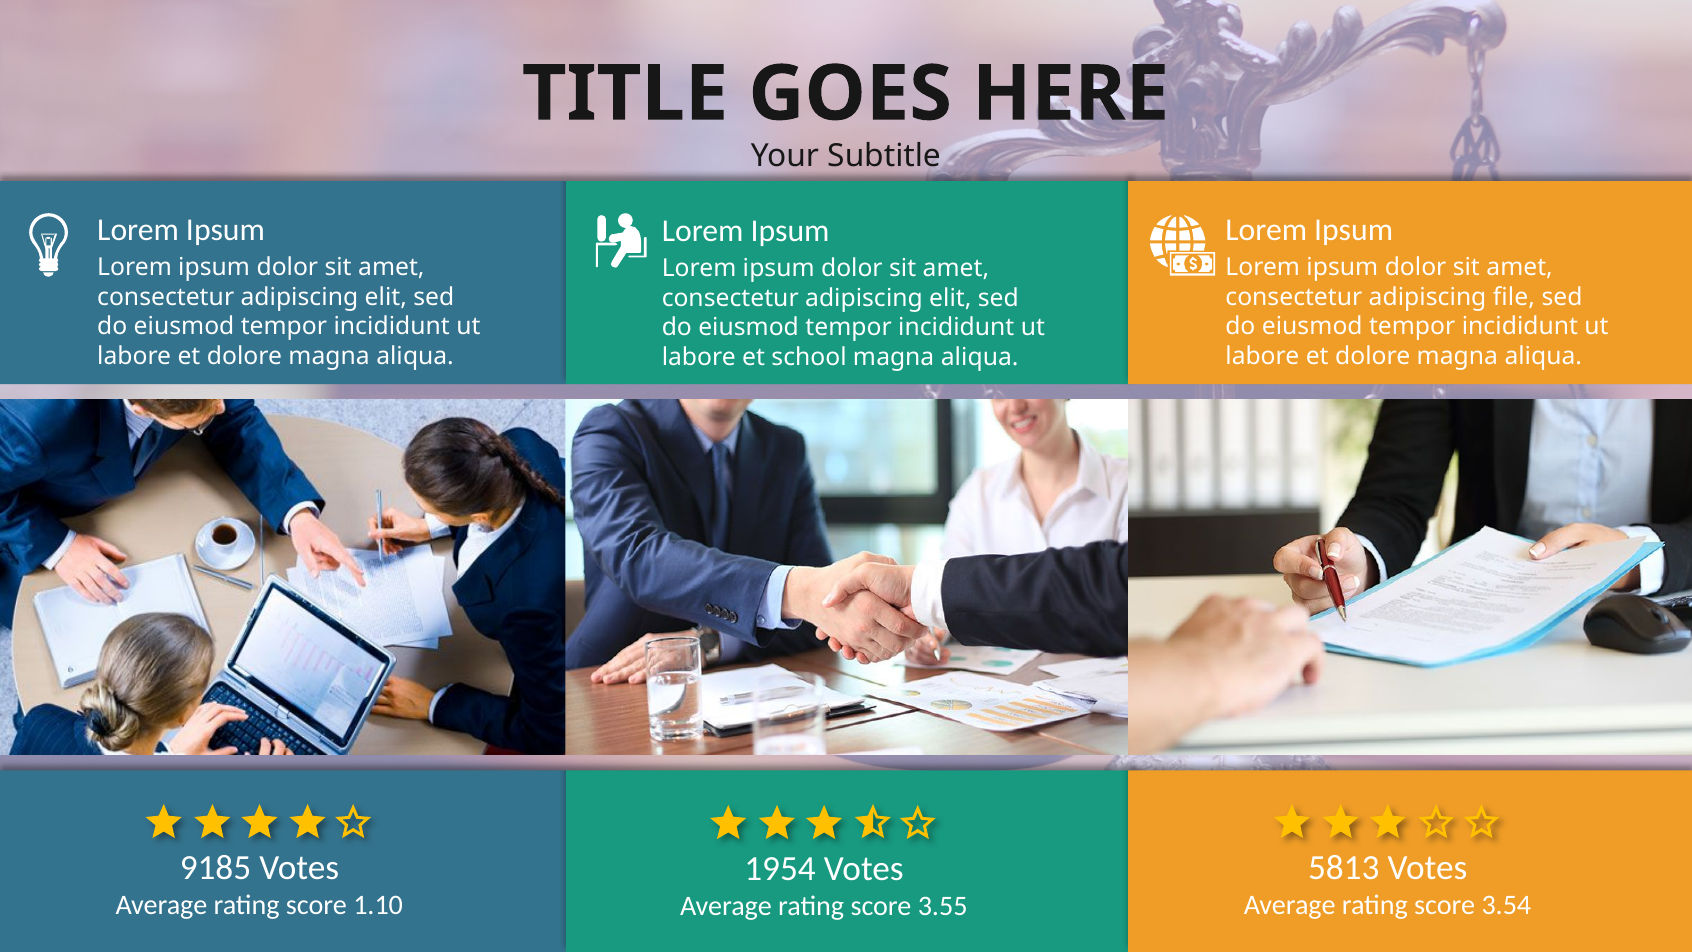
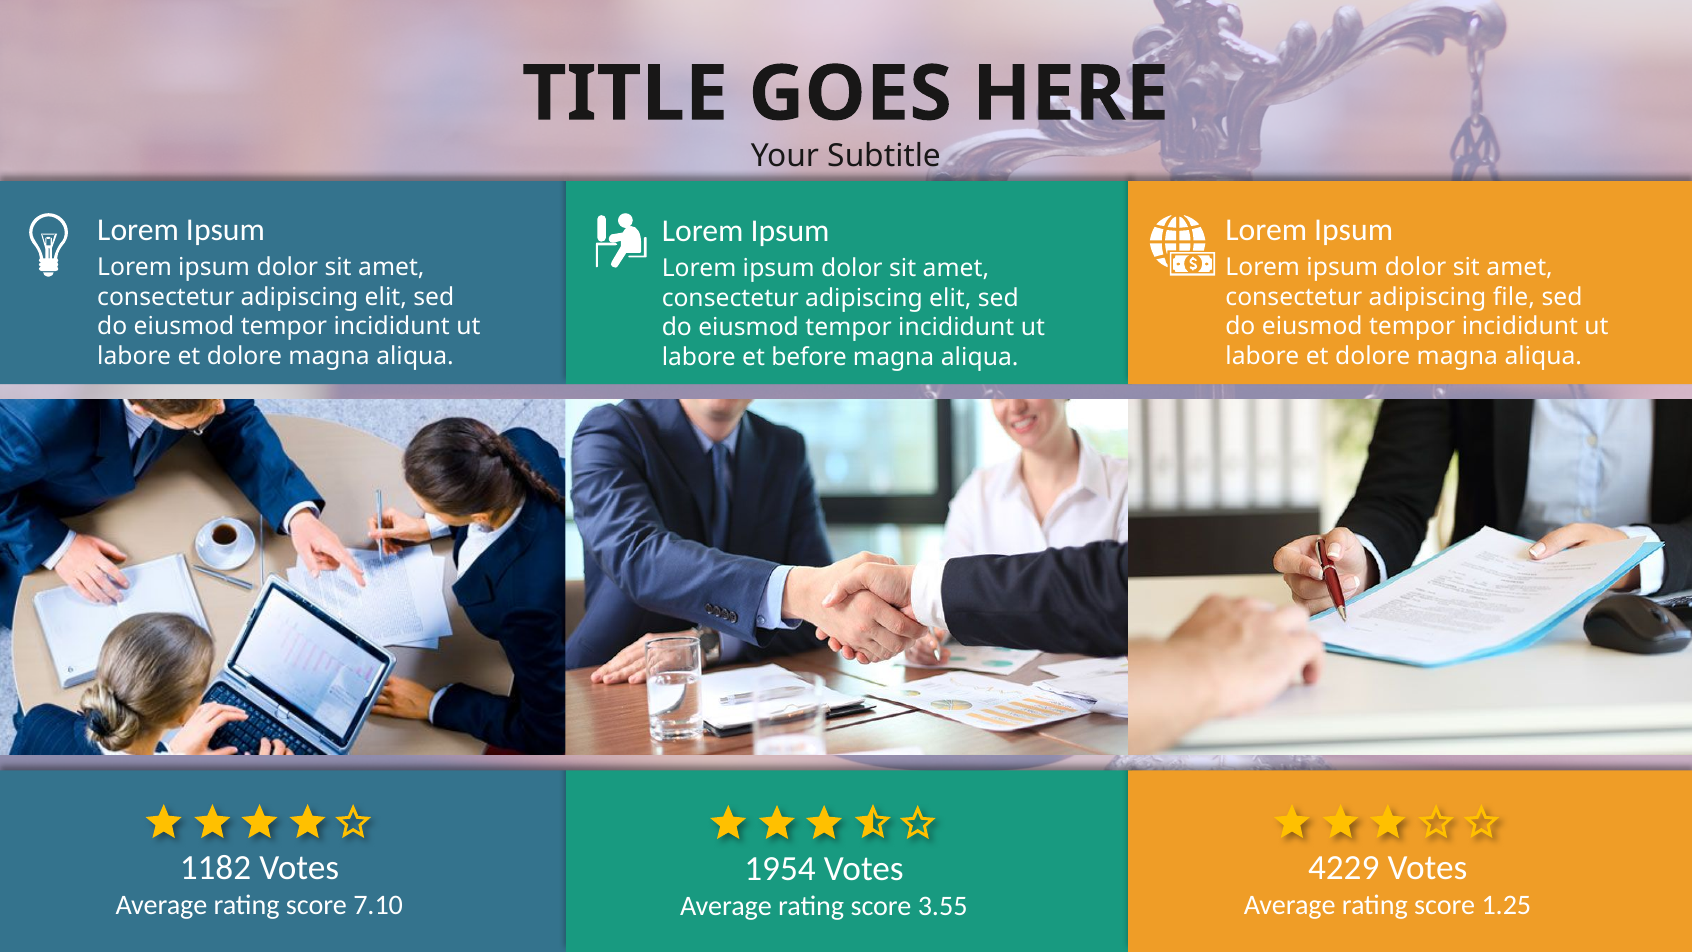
school: school -> before
9185: 9185 -> 1182
5813: 5813 -> 4229
1.10: 1.10 -> 7.10
3.54: 3.54 -> 1.25
